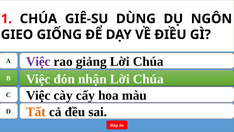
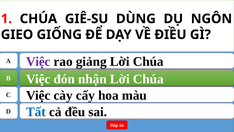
Tất colour: orange -> blue
